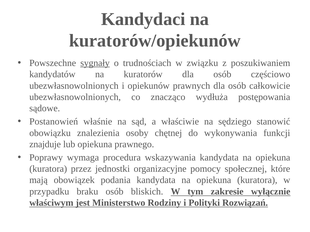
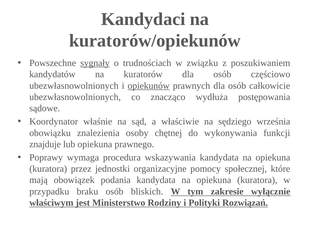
opiekunów underline: none -> present
Postanowień: Postanowień -> Koordynator
stanowić: stanowić -> września
